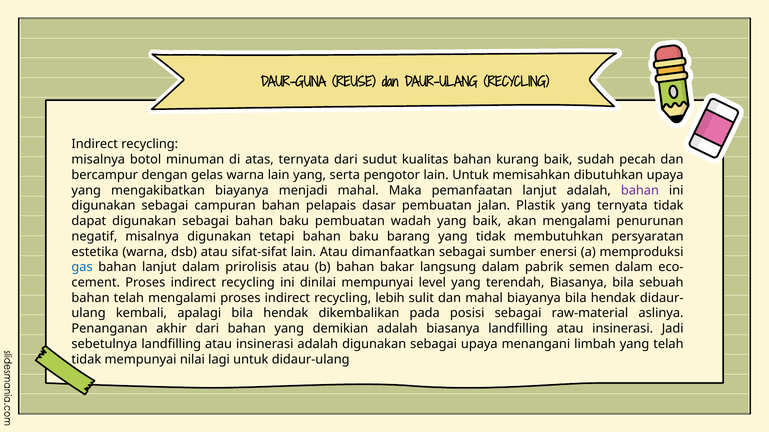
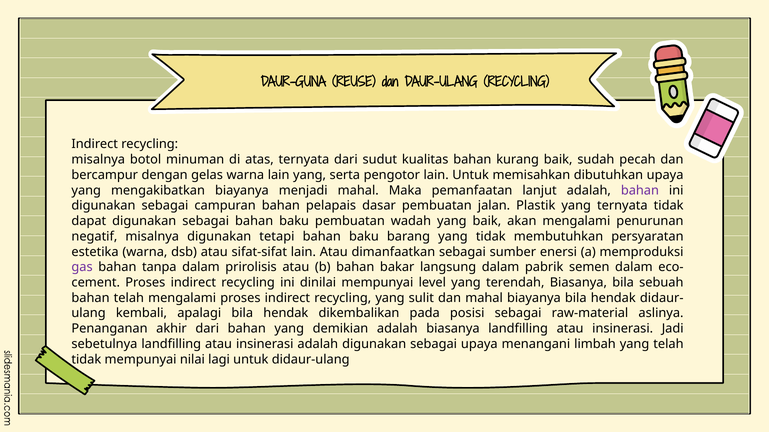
gas colour: blue -> purple
bahan lanjut: lanjut -> tanpa
recycling lebih: lebih -> yang
